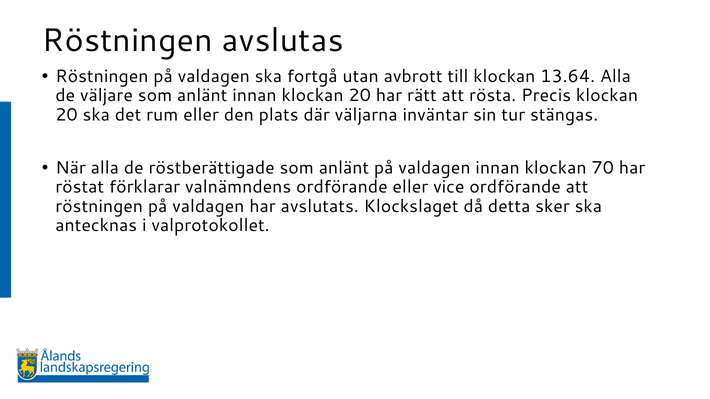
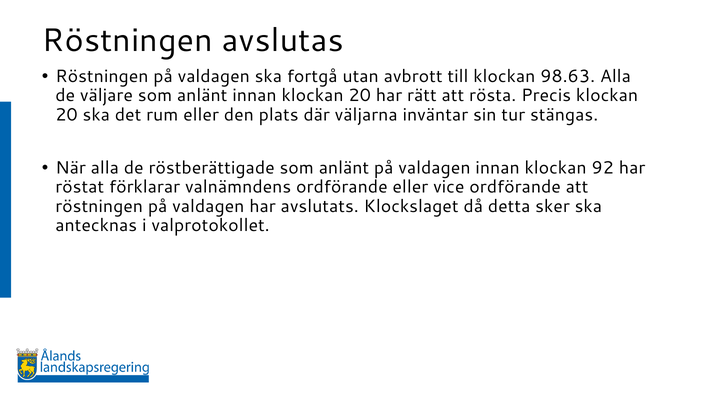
13.64: 13.64 -> 98.63
70: 70 -> 92
